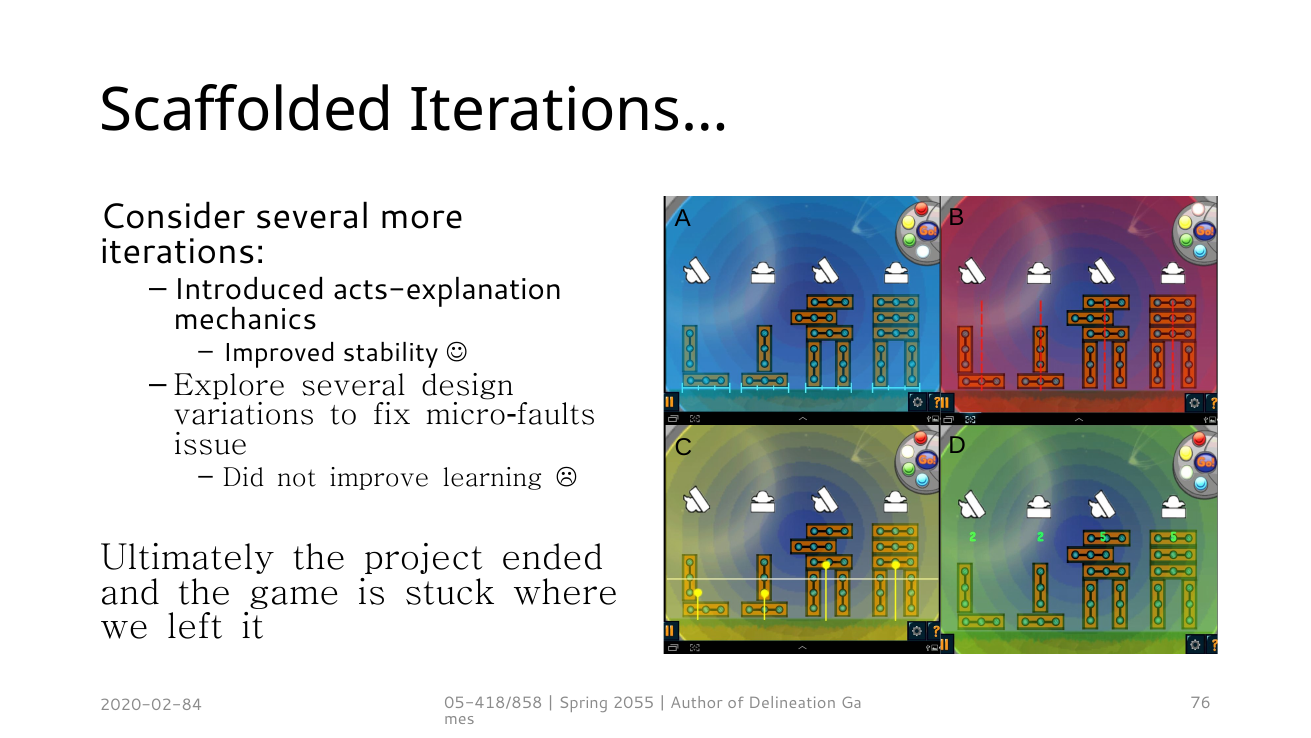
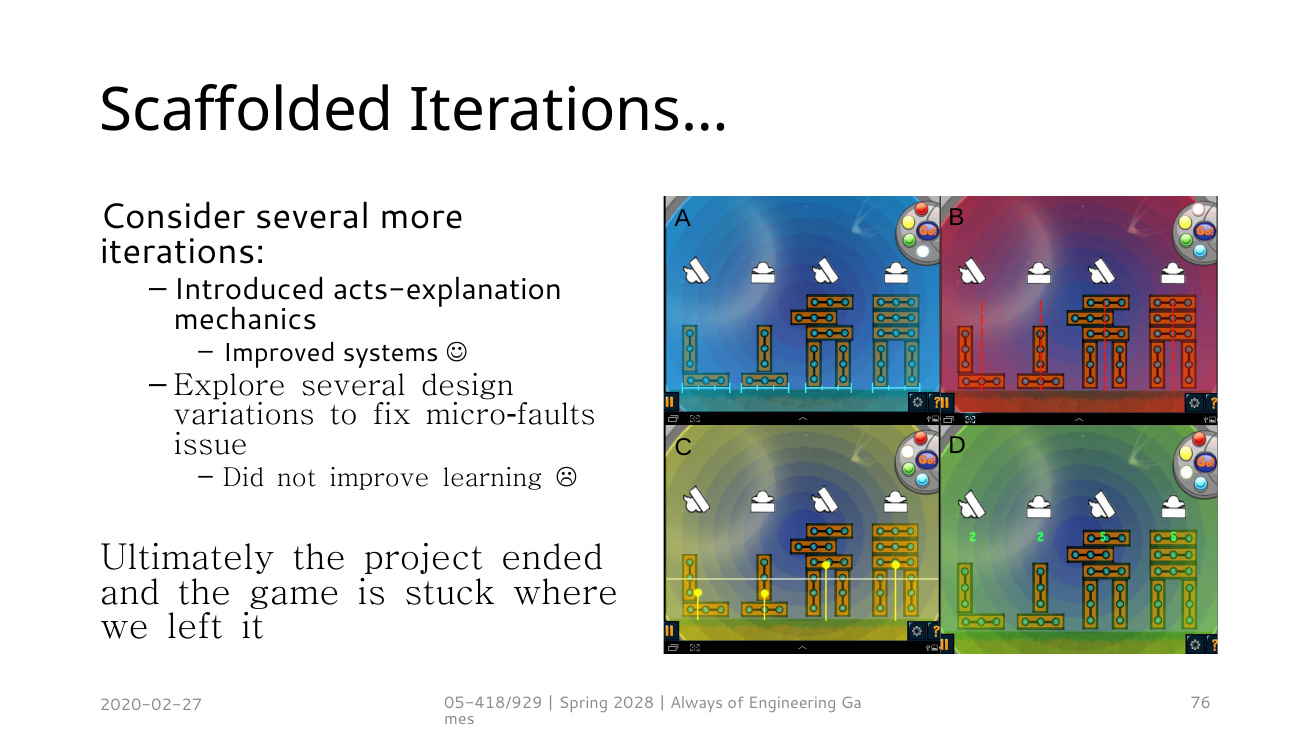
stability: stability -> systems
05-418/858: 05-418/858 -> 05-418/929
2055: 2055 -> 2028
Author: Author -> Always
Delineation: Delineation -> Engineering
2020-02-84: 2020-02-84 -> 2020-02-27
